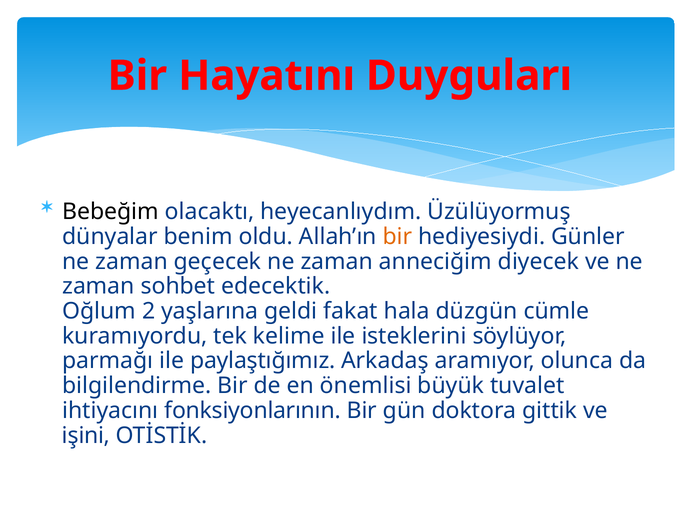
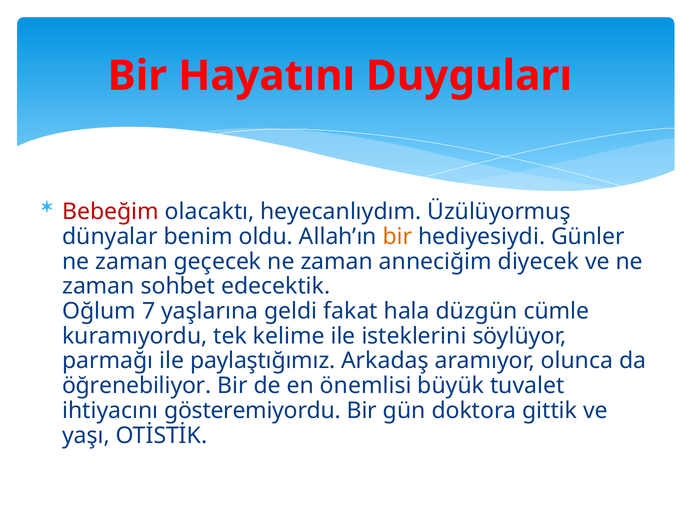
Bebeğim colour: black -> red
2: 2 -> 7
bilgilendirme: bilgilendirme -> öğrenebiliyor
fonksiyonlarının: fonksiyonlarının -> gösteremiyordu
işini: işini -> yaşı
